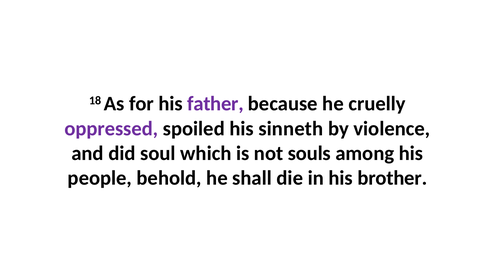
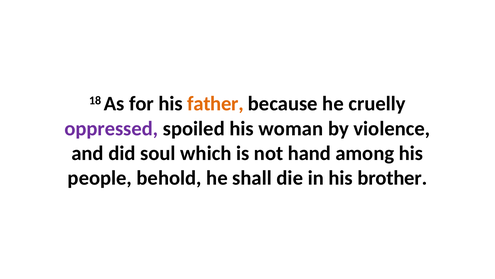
father colour: purple -> orange
sinneth: sinneth -> woman
souls: souls -> hand
